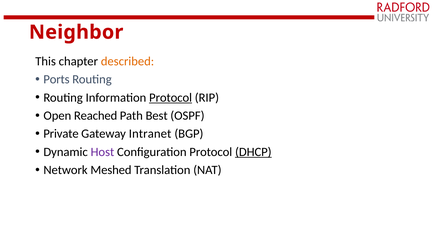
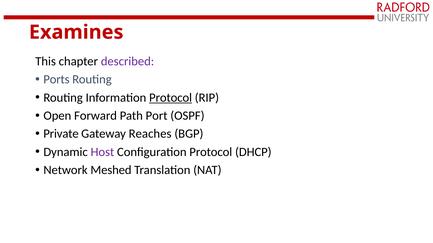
Neighbor: Neighbor -> Examines
described colour: orange -> purple
Reached: Reached -> Forward
Best: Best -> Port
Intranet: Intranet -> Reaches
DHCP underline: present -> none
